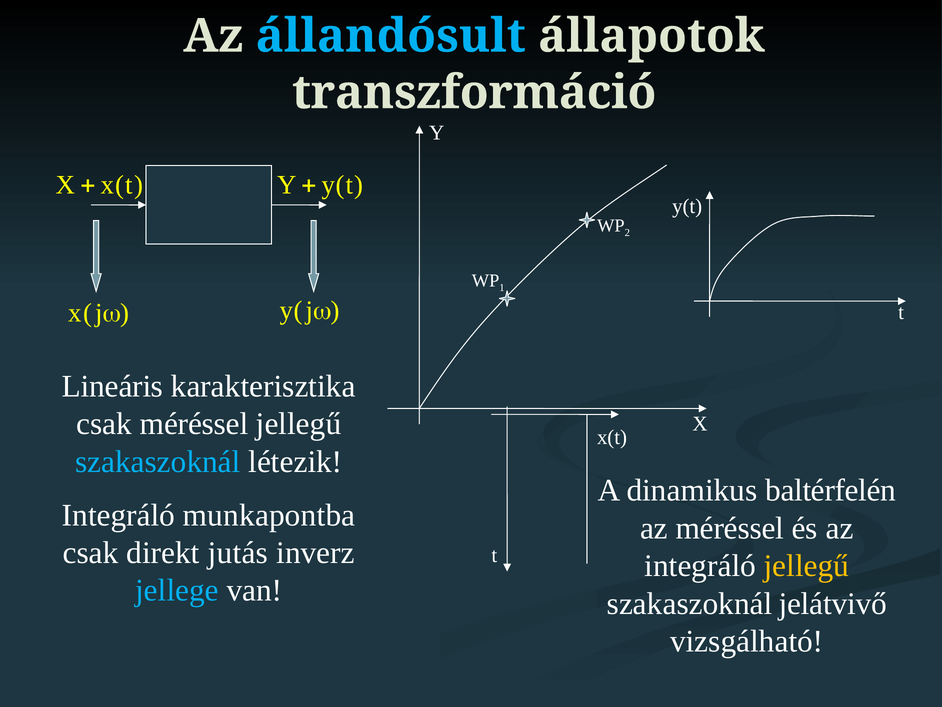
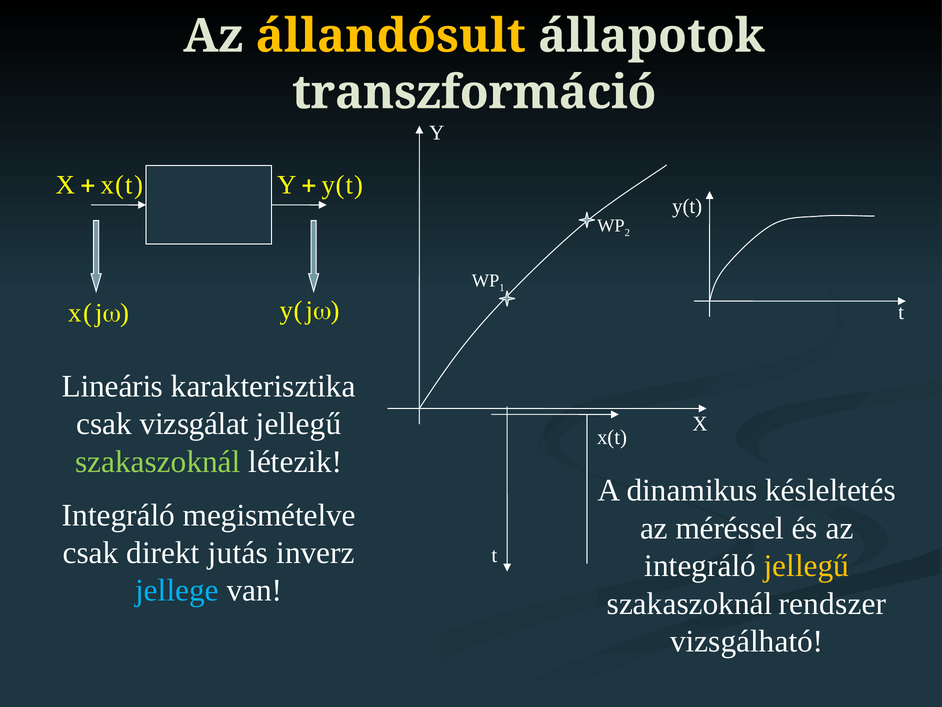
állandósult colour: light blue -> yellow
csak méréssel: méréssel -> vizsgálat
szakaszoknál at (158, 461) colour: light blue -> light green
baltérfelén: baltérfelén -> késleltetés
munkapontba: munkapontba -> megismételve
jelátvivő: jelátvivő -> rendszer
